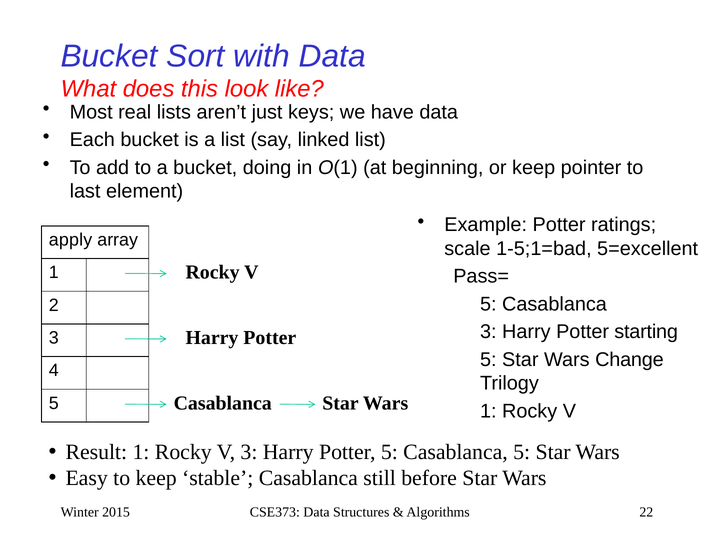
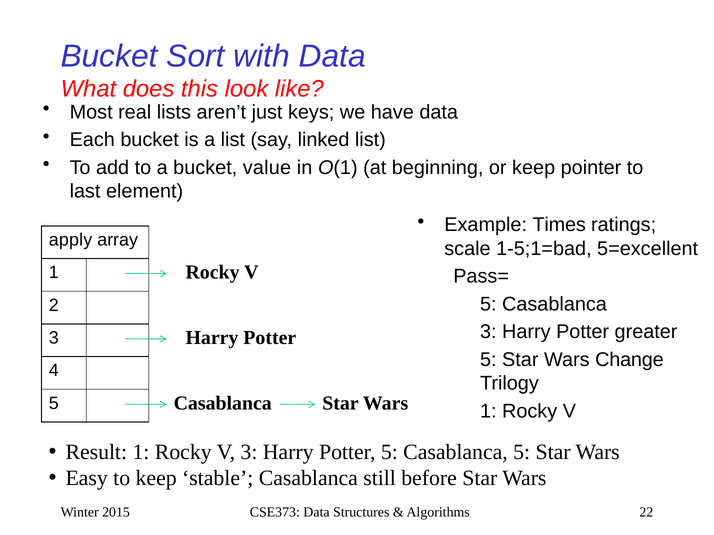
doing: doing -> value
Example Potter: Potter -> Times
starting: starting -> greater
